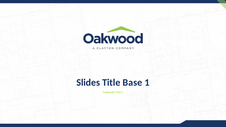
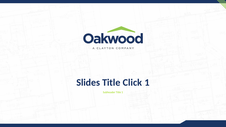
Base: Base -> Click
